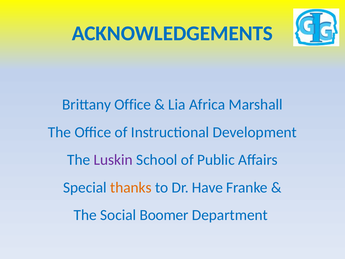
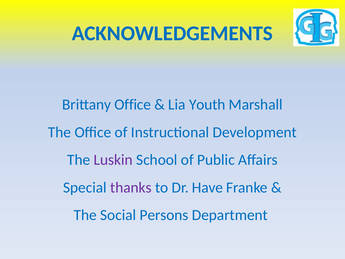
Africa: Africa -> Youth
thanks colour: orange -> purple
Boomer: Boomer -> Persons
